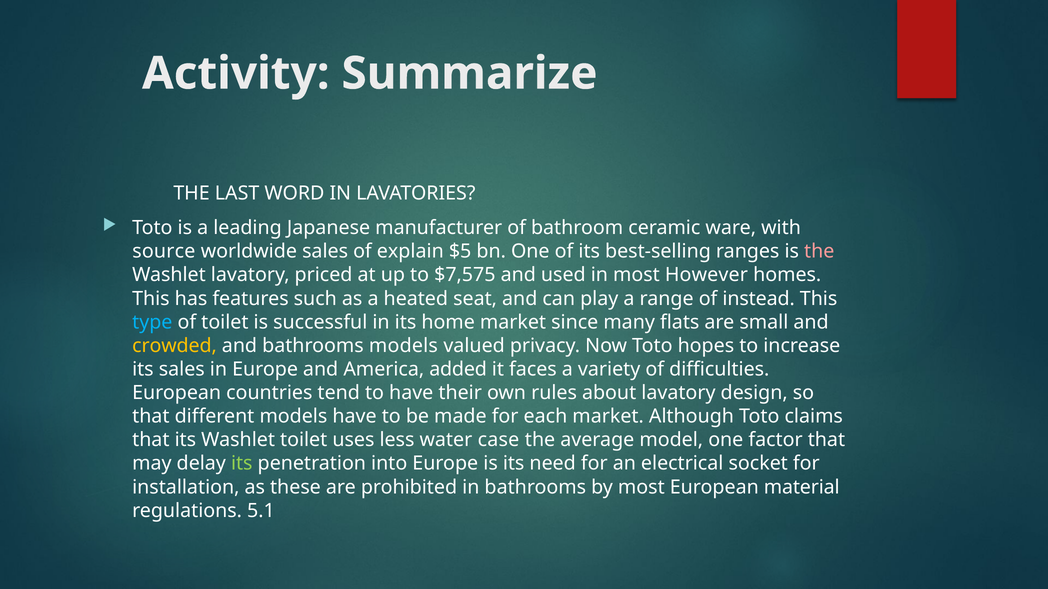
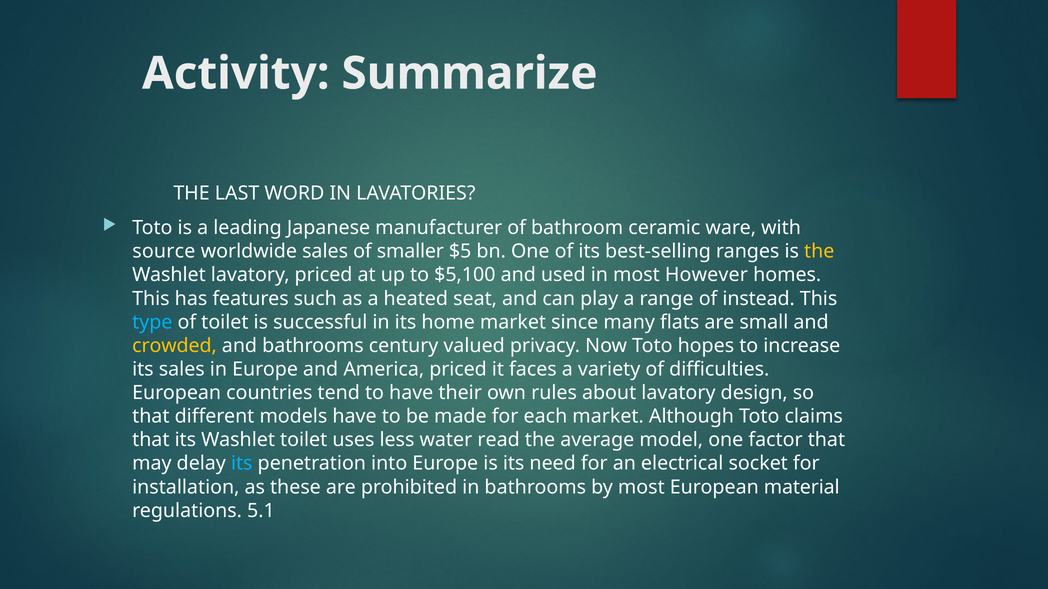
explain: explain -> smaller
the at (819, 252) colour: pink -> yellow
$7,575: $7,575 -> $5,100
bathrooms models: models -> century
America added: added -> priced
case: case -> read
its at (242, 464) colour: light green -> light blue
